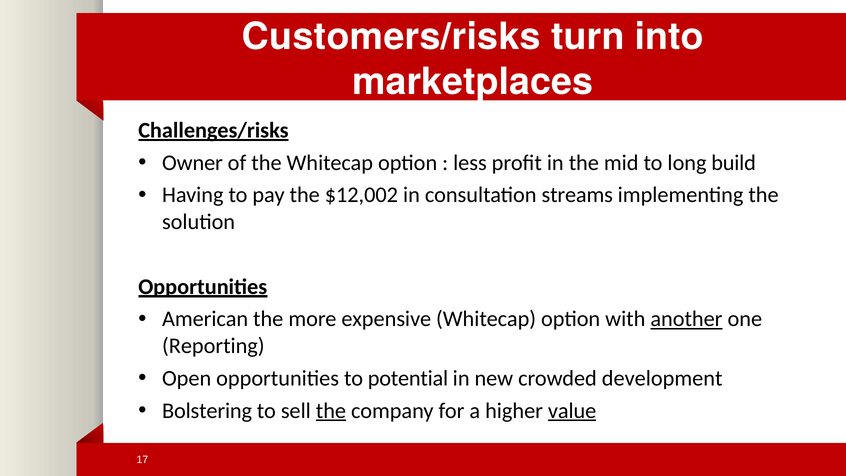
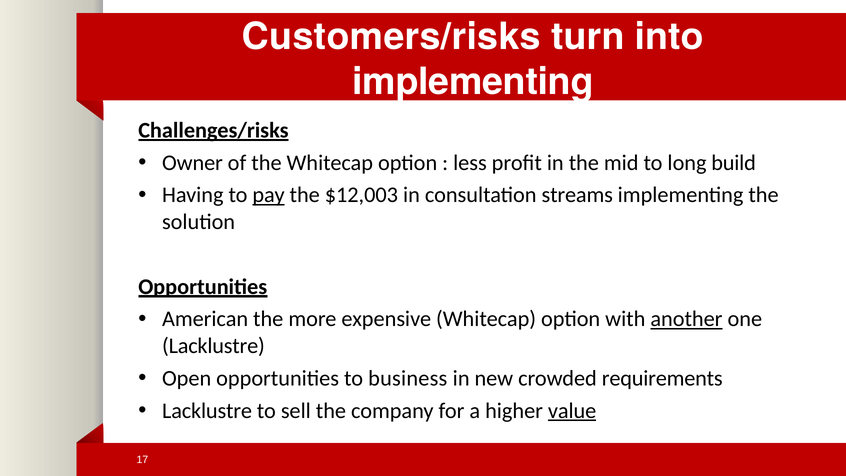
marketplaces at (473, 82): marketplaces -> implementing
pay underline: none -> present
$12,002: $12,002 -> $12,003
Reporting at (213, 346): Reporting -> Lacklustre
potential: potential -> business
development: development -> requirements
Bolstering at (207, 411): Bolstering -> Lacklustre
the at (331, 411) underline: present -> none
